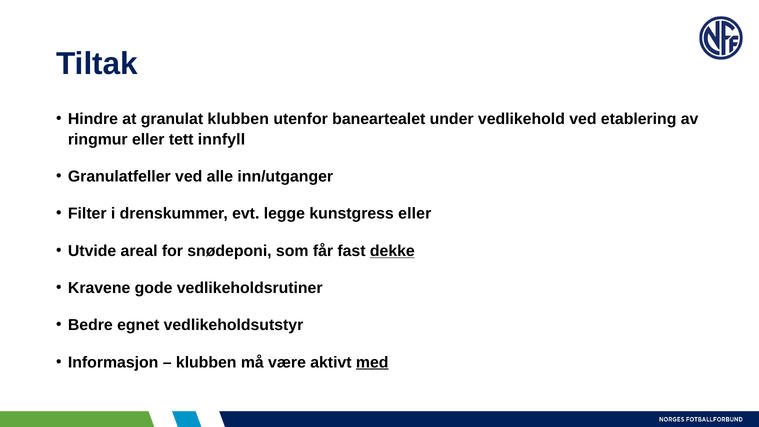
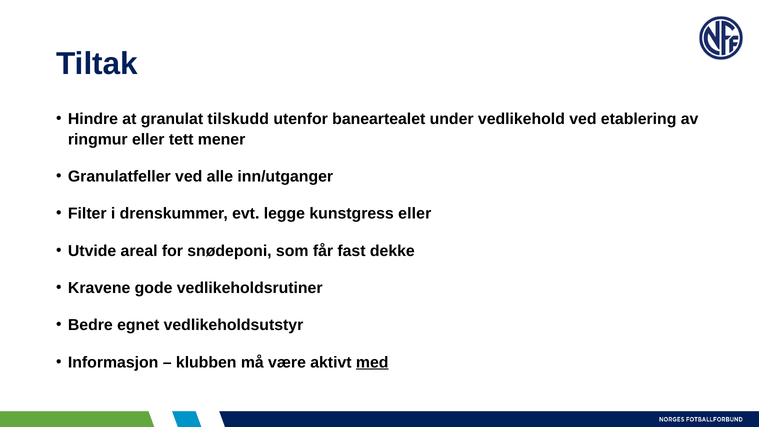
granulat klubben: klubben -> tilskudd
innfyll: innfyll -> mener
dekke underline: present -> none
